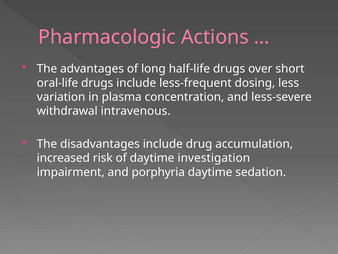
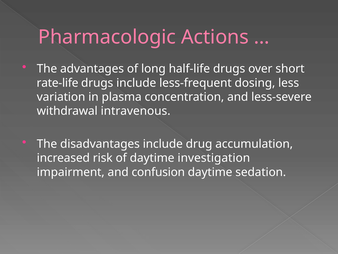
oral-life: oral-life -> rate-life
porphyria: porphyria -> confusion
